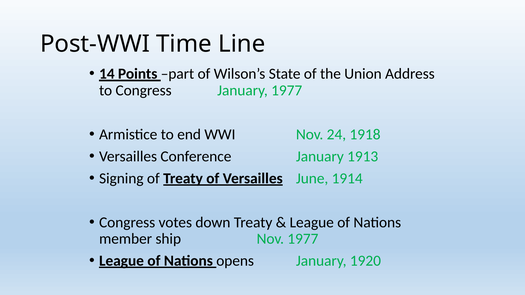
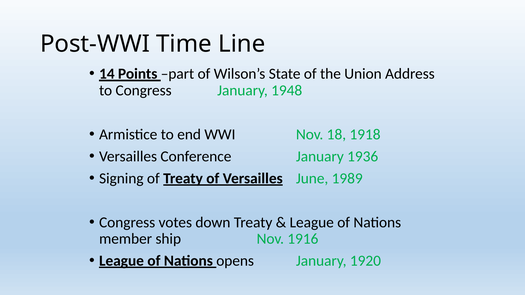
January 1977: 1977 -> 1948
24: 24 -> 18
1913: 1913 -> 1936
1914: 1914 -> 1989
Nov 1977: 1977 -> 1916
